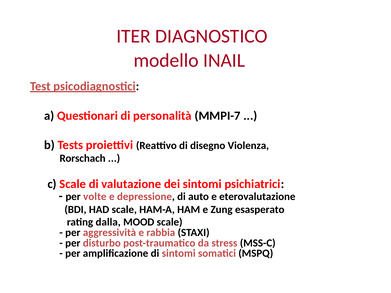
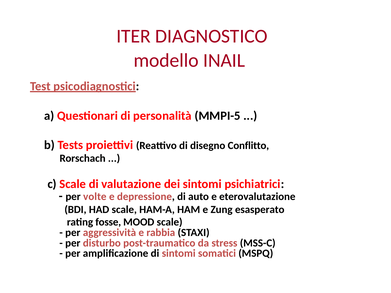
MMPI-7: MMPI-7 -> MMPI-5
Violenza: Violenza -> Conflitto
dalla: dalla -> fosse
